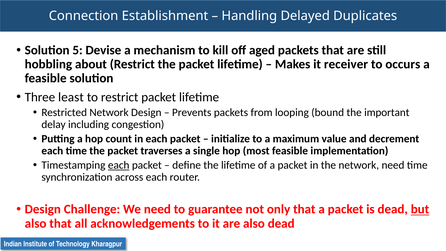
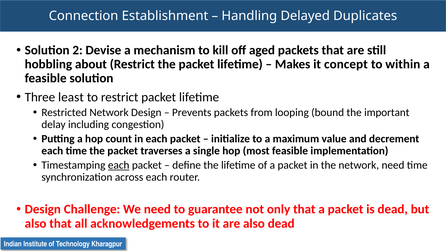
5: 5 -> 2
receiver: receiver -> concept
occurs: occurs -> within
but underline: present -> none
